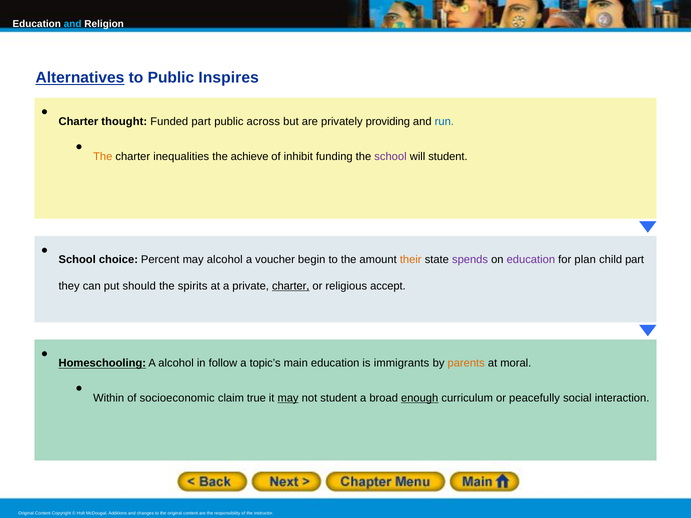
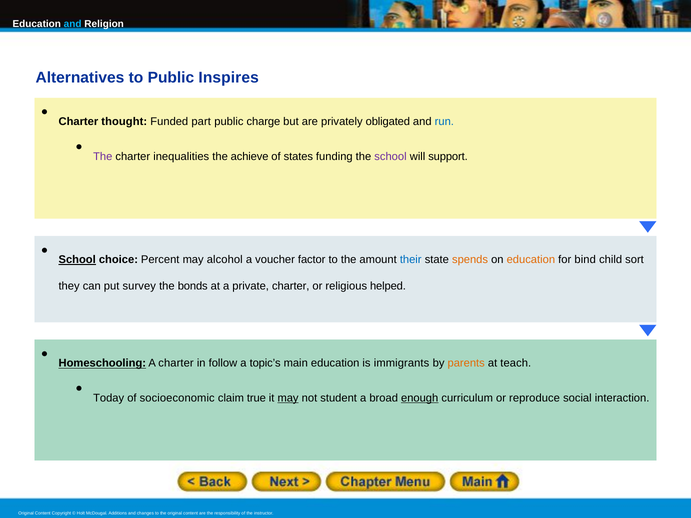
Alternatives underline: present -> none
across: across -> charge
providing: providing -> obligated
The at (103, 156) colour: orange -> purple
inhibit: inhibit -> states
will student: student -> support
School at (77, 260) underline: none -> present
begin: begin -> factor
their colour: orange -> blue
spends colour: purple -> orange
education at (531, 260) colour: purple -> orange
plan: plan -> bind
child part: part -> sort
should: should -> survey
spirits: spirits -> bonds
charter at (291, 286) underline: present -> none
accept: accept -> helped
A alcohol: alcohol -> charter
moral: moral -> teach
Within: Within -> Today
peacefully: peacefully -> reproduce
